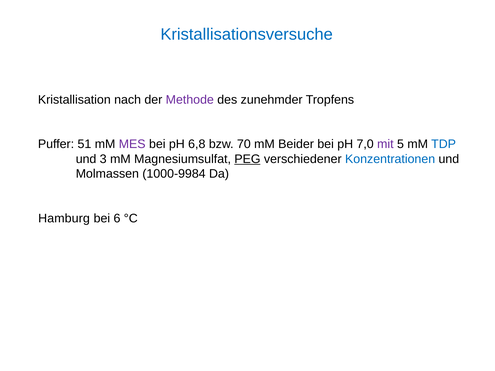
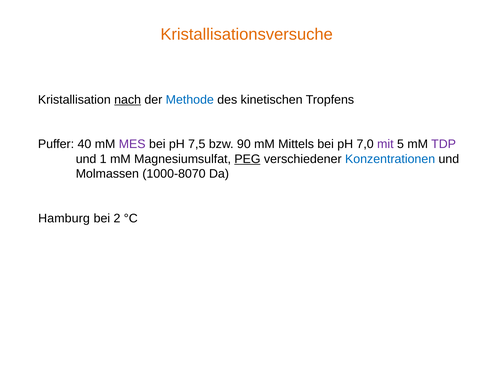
Kristallisationsversuche colour: blue -> orange
nach underline: none -> present
Methode colour: purple -> blue
zunehmder: zunehmder -> kinetischen
51: 51 -> 40
6,8: 6,8 -> 7,5
70: 70 -> 90
Beider: Beider -> Mittels
TDP colour: blue -> purple
3: 3 -> 1
1000-9984: 1000-9984 -> 1000-8070
6: 6 -> 2
